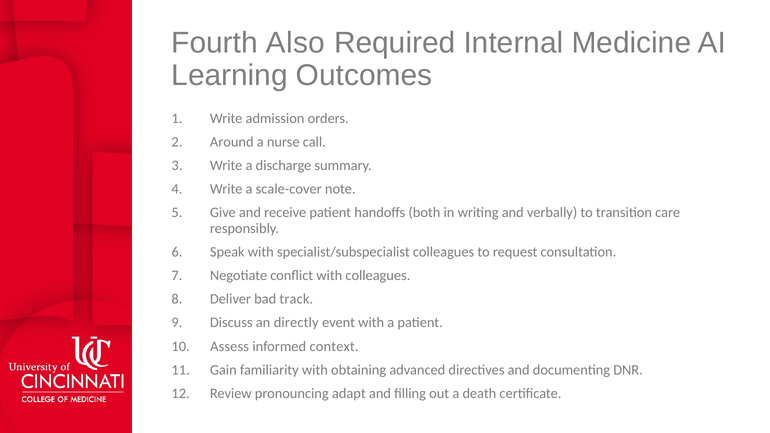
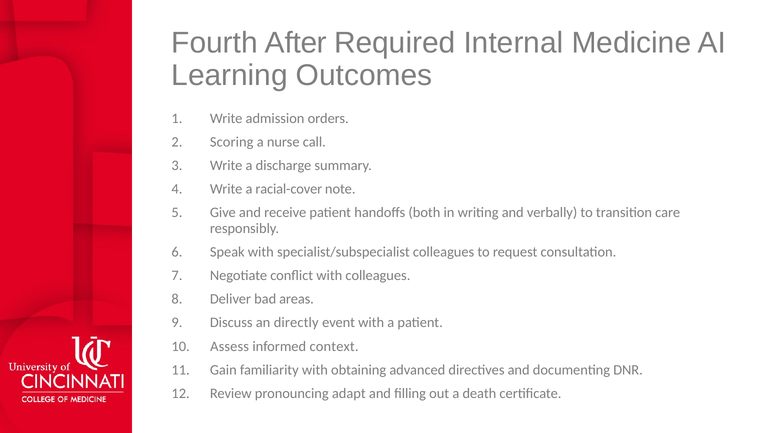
Also: Also -> After
Around: Around -> Scoring
scale-cover: scale-cover -> racial-cover
track: track -> areas
